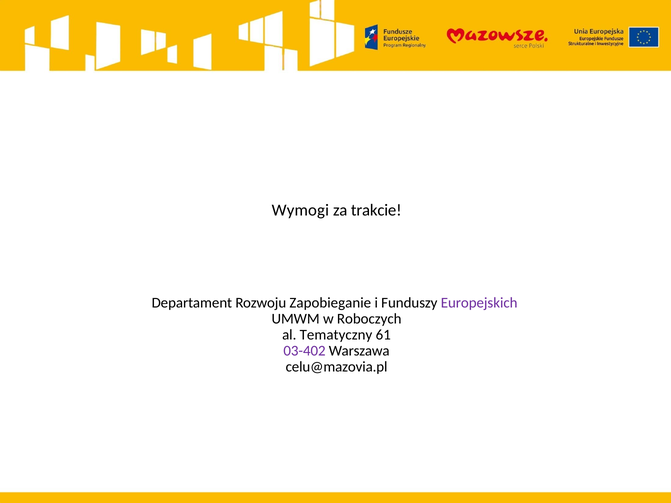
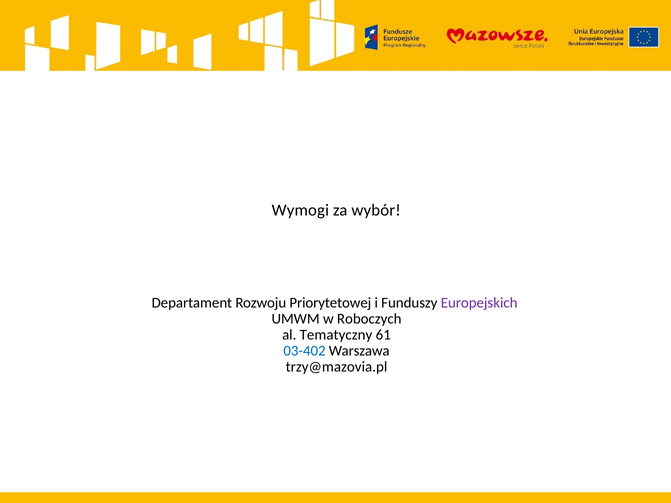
trakcie: trakcie -> wybór
Zapobieganie: Zapobieganie -> Priorytetowej
03-402 colour: purple -> blue
celu@mazovia.pl: celu@mazovia.pl -> trzy@mazovia.pl
